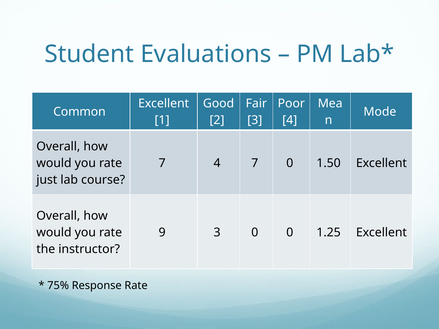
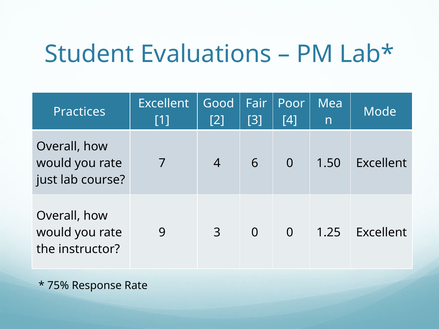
Common: Common -> Practices
4 7: 7 -> 6
